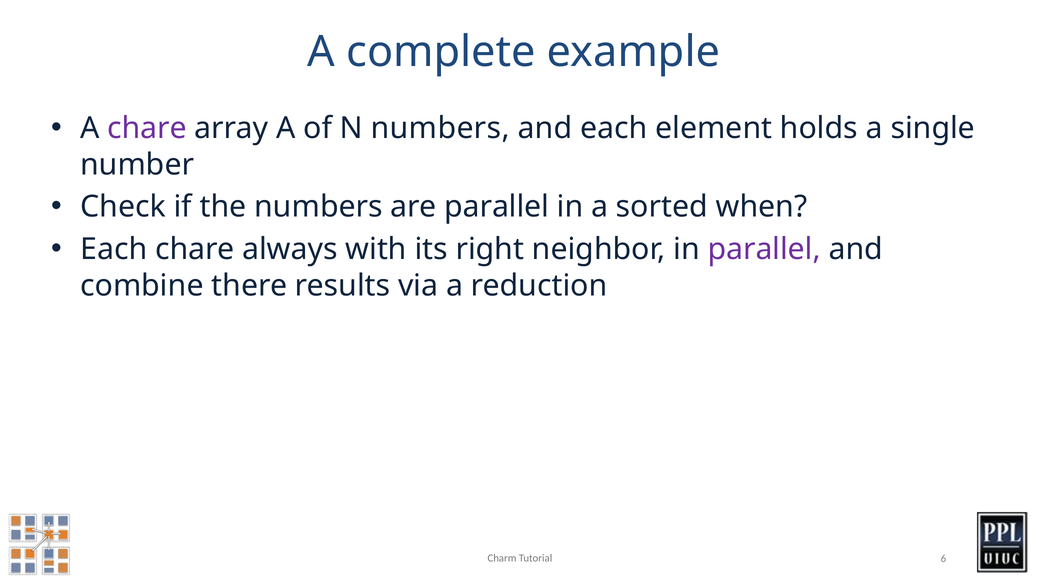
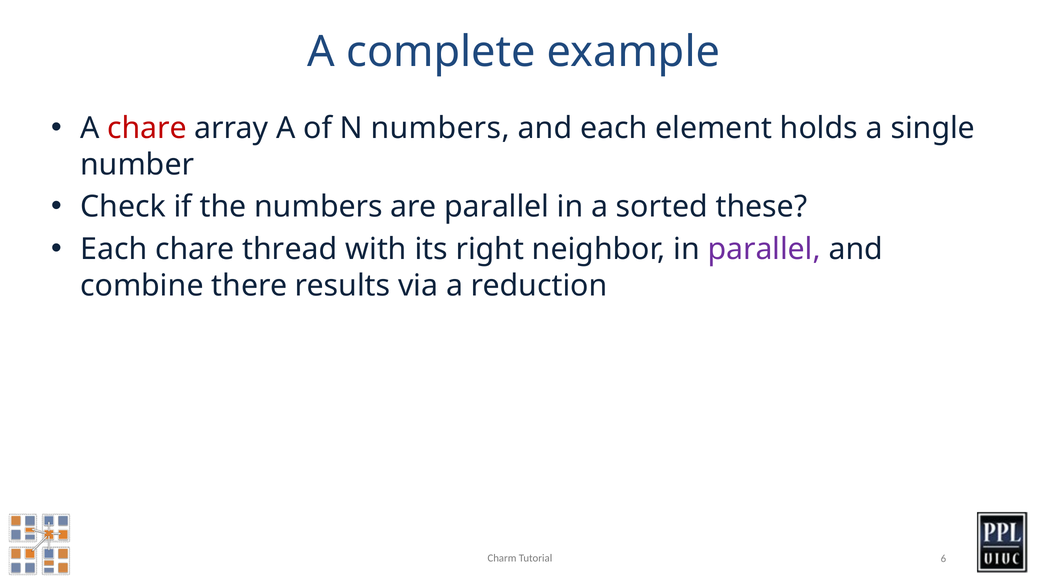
chare at (147, 128) colour: purple -> red
when: when -> these
always: always -> thread
